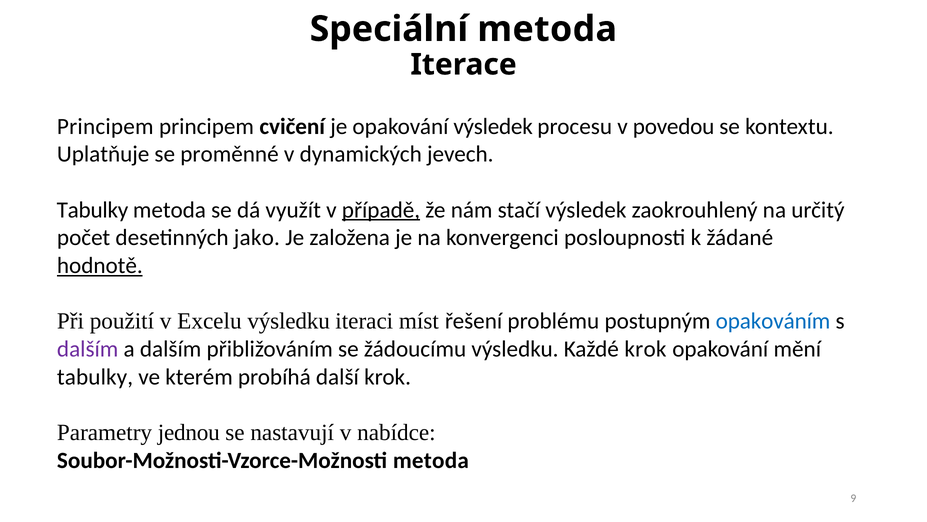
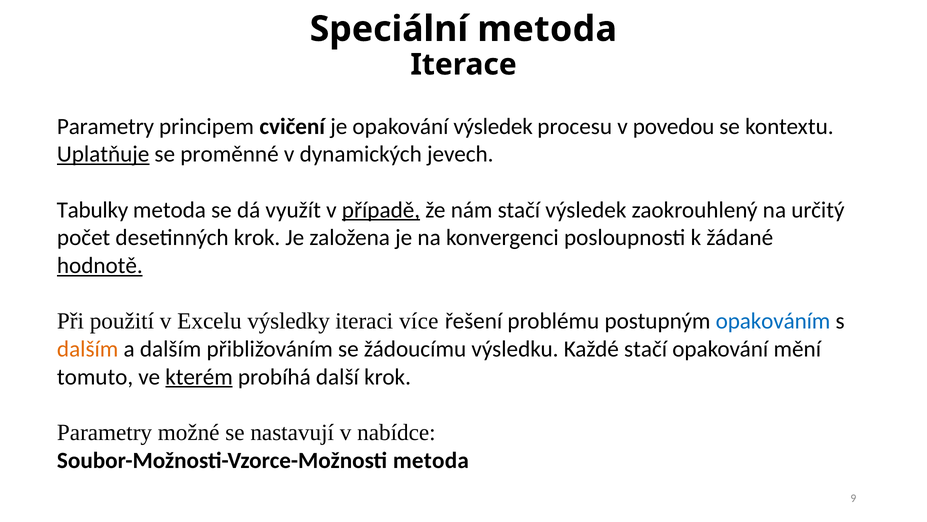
Principem at (105, 126): Principem -> Parametry
Uplatňuje underline: none -> present
desetinných jako: jako -> krok
Excelu výsledku: výsledku -> výsledky
míst: míst -> více
dalším at (88, 349) colour: purple -> orange
Každé krok: krok -> stačí
tabulky at (95, 377): tabulky -> tomuto
kterém underline: none -> present
jednou: jednou -> možné
